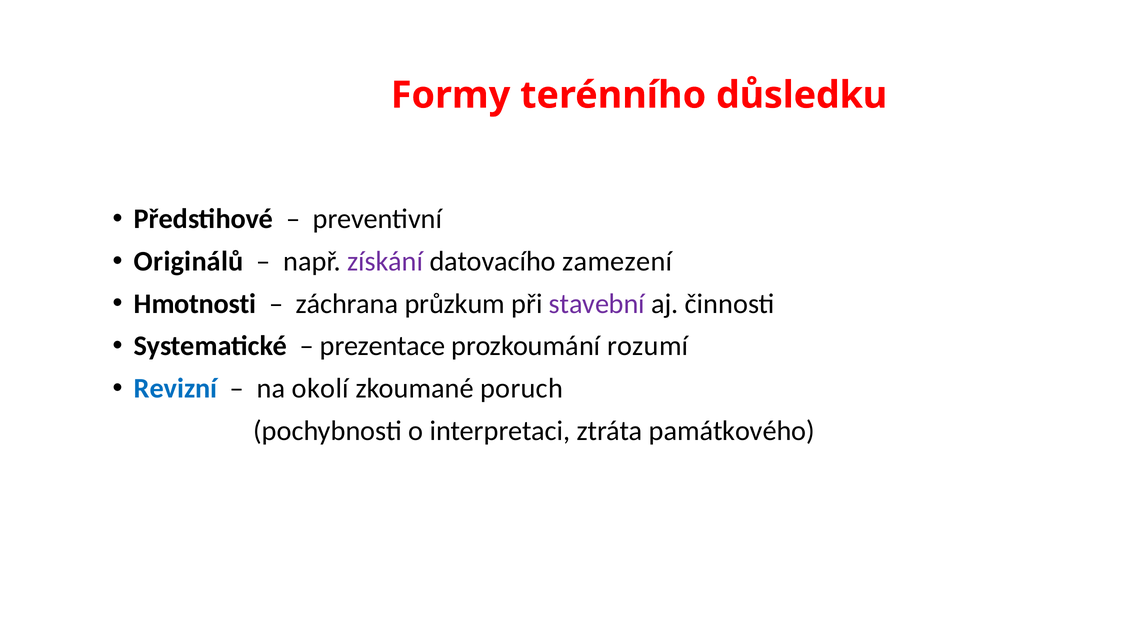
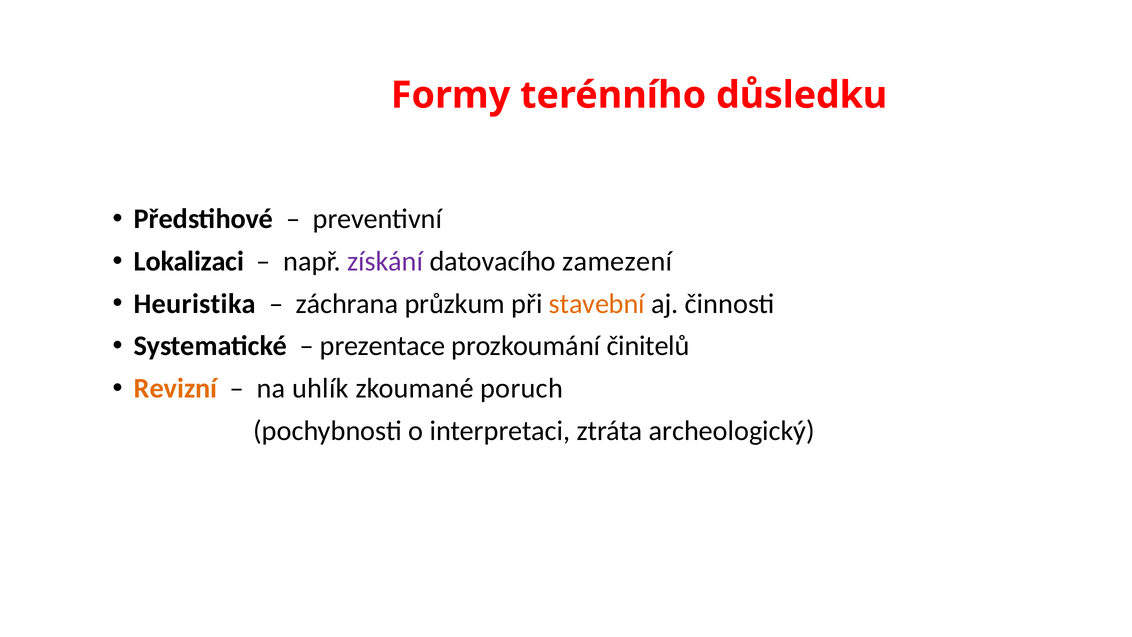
Originálů: Originálů -> Lokalizaci
Hmotnosti: Hmotnosti -> Heuristika
stavební colour: purple -> orange
rozumí: rozumí -> činitelů
Revizní colour: blue -> orange
okolí: okolí -> uhlík
památkového: památkového -> archeologický
